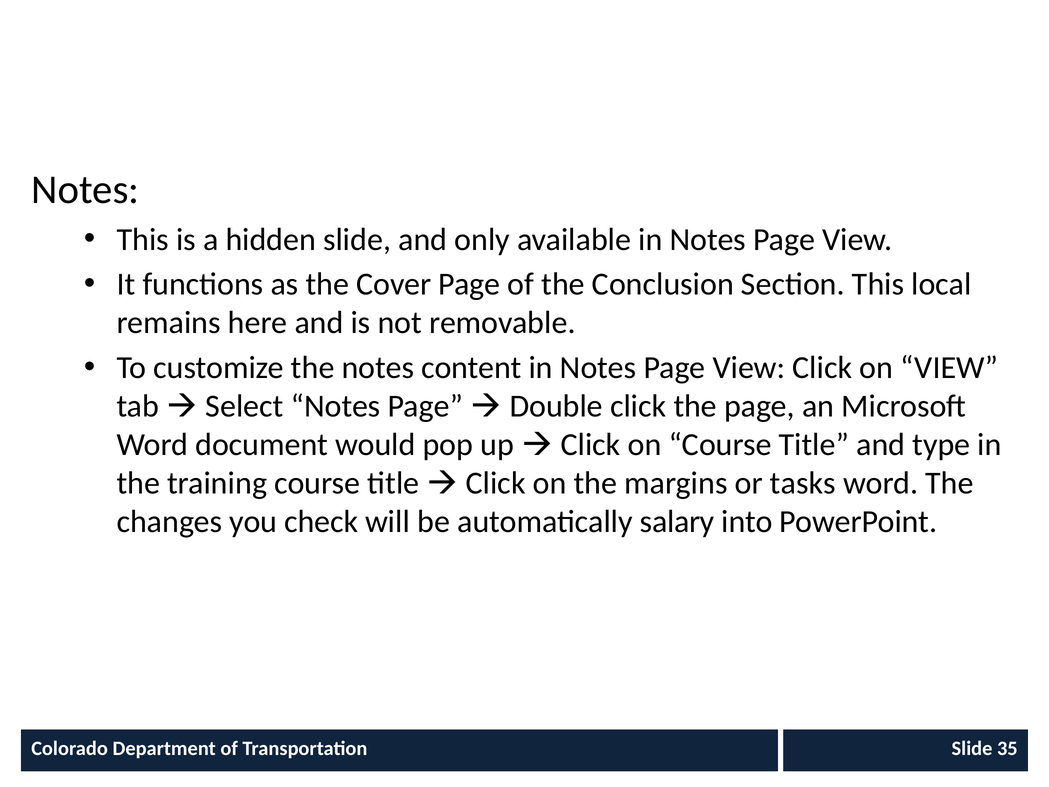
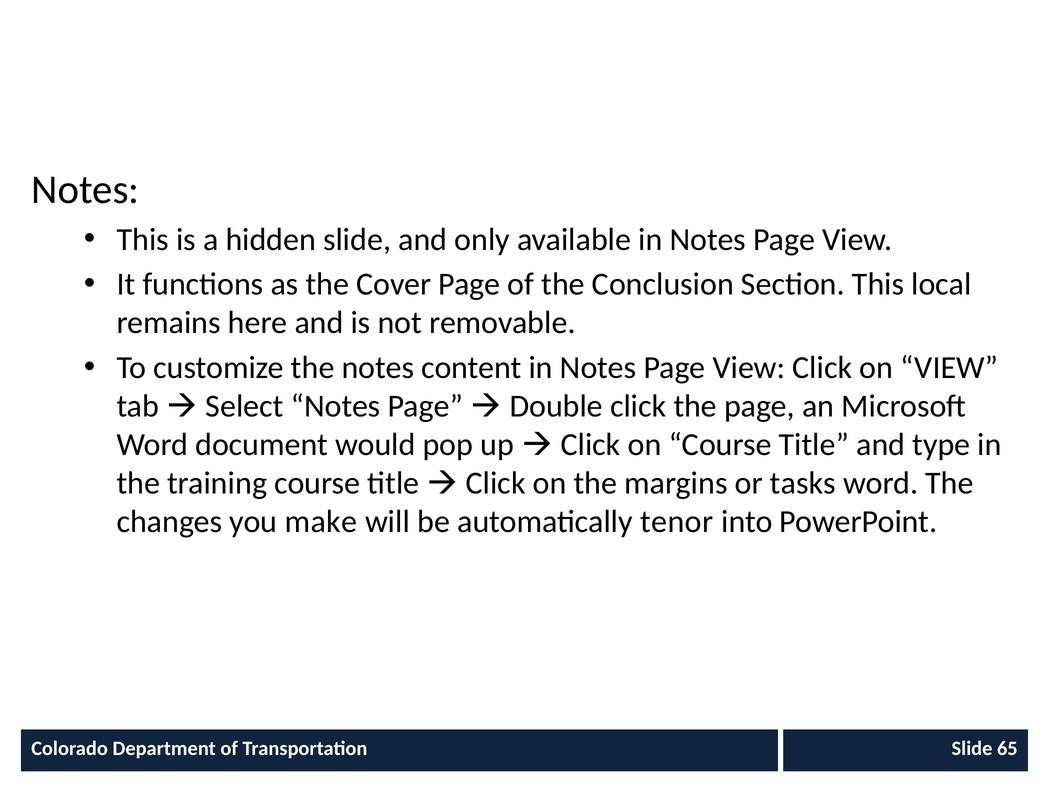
check: check -> make
salary: salary -> tenor
35: 35 -> 65
